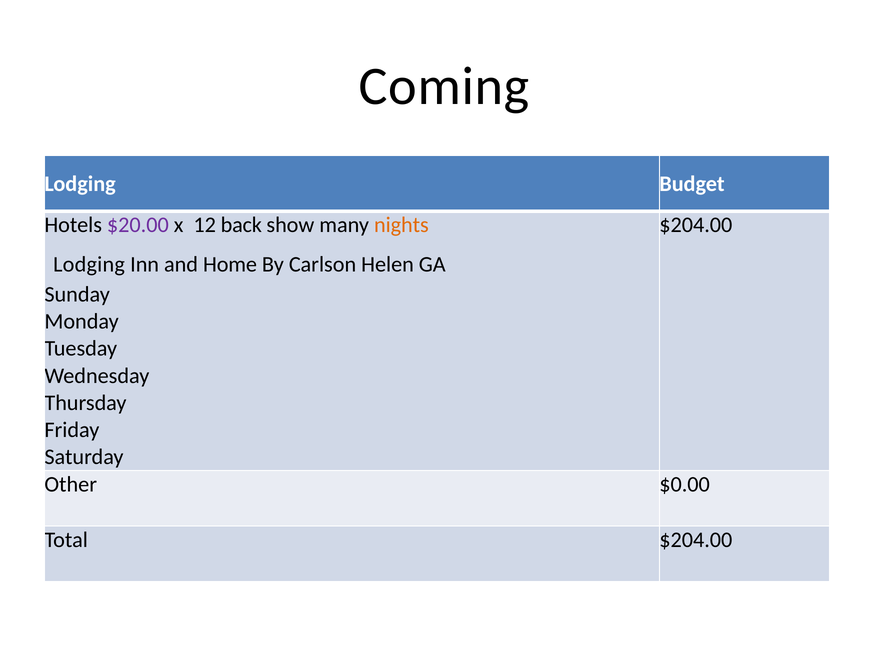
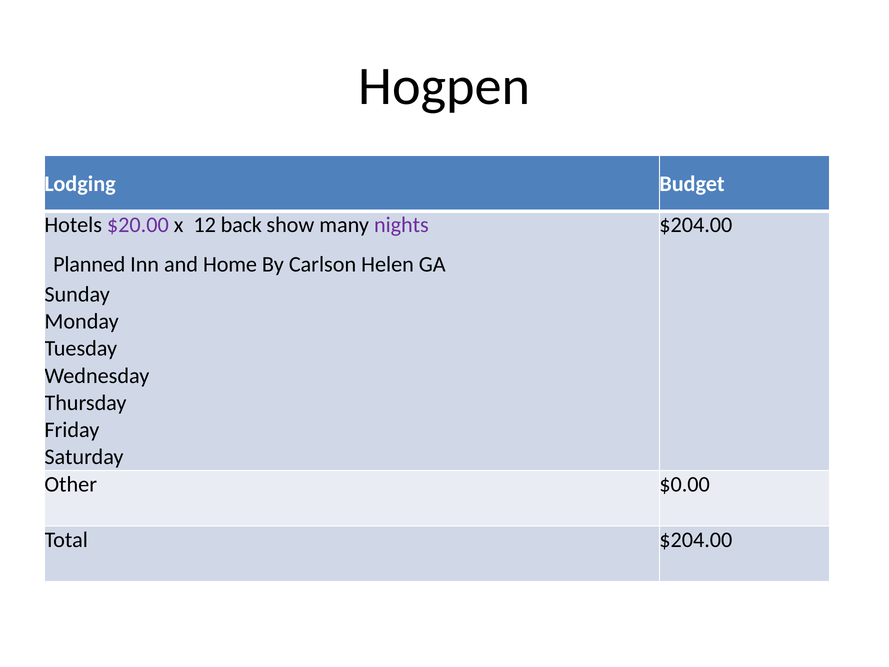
Coming: Coming -> Hogpen
nights colour: orange -> purple
Lodging at (89, 264): Lodging -> Planned
